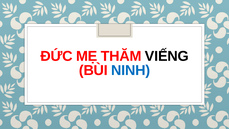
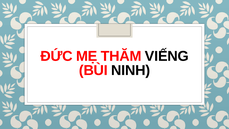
NINH colour: blue -> black
